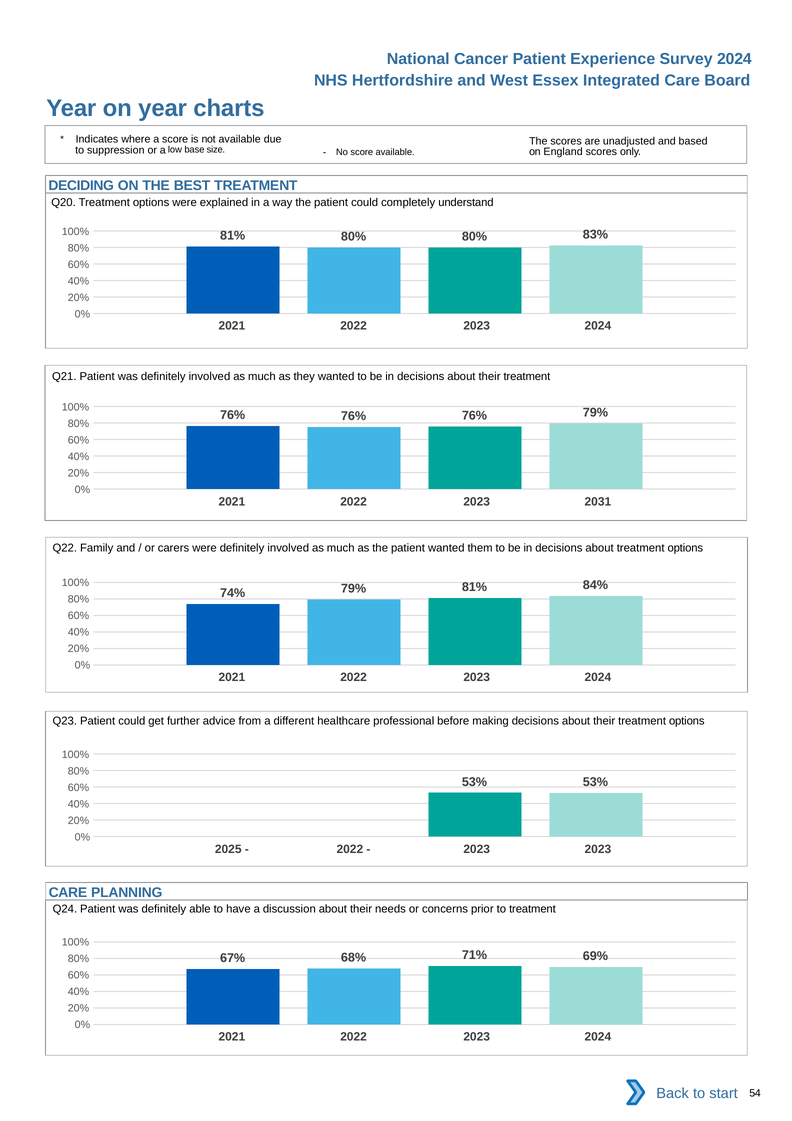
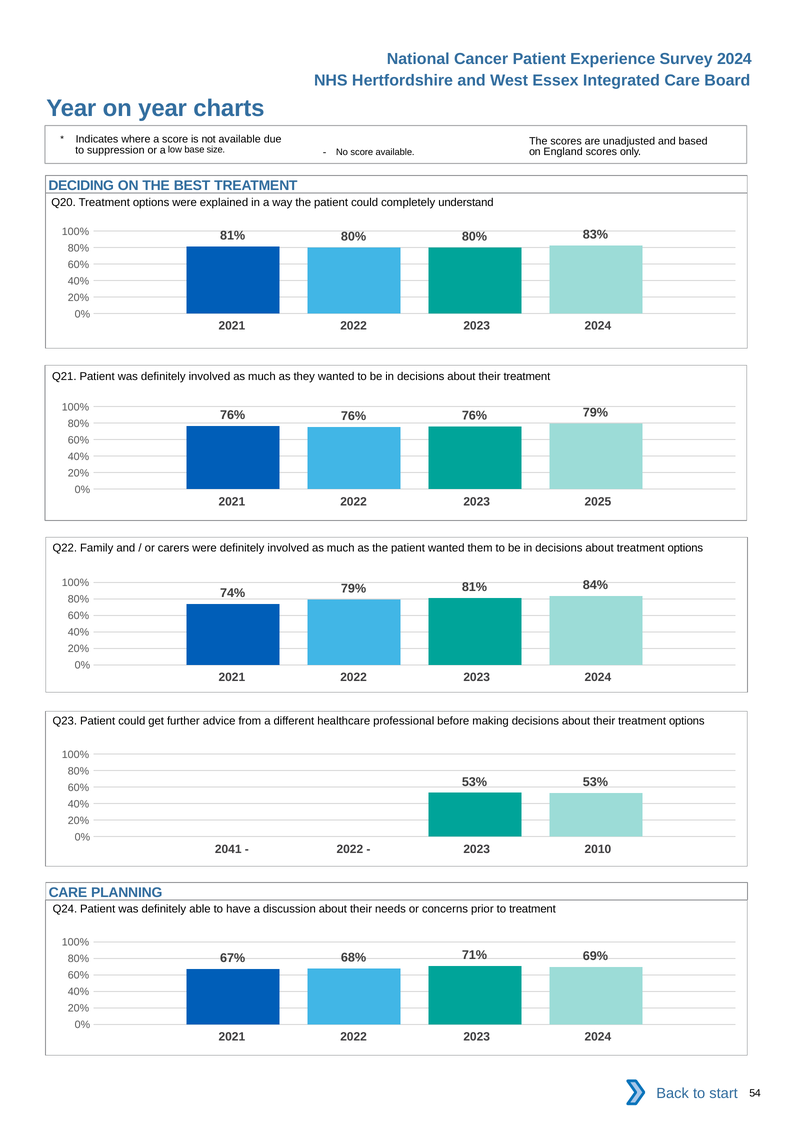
2031: 2031 -> 2025
2025: 2025 -> 2041
2023 2023: 2023 -> 2010
